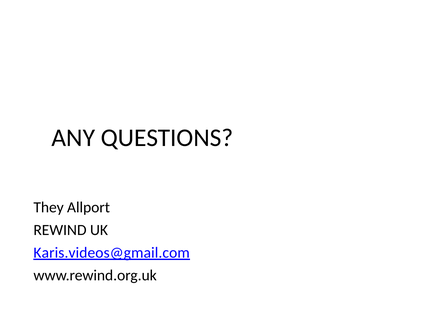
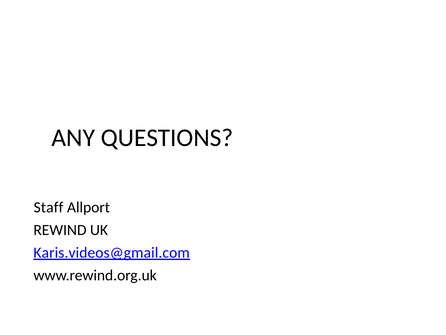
They: They -> Staff
